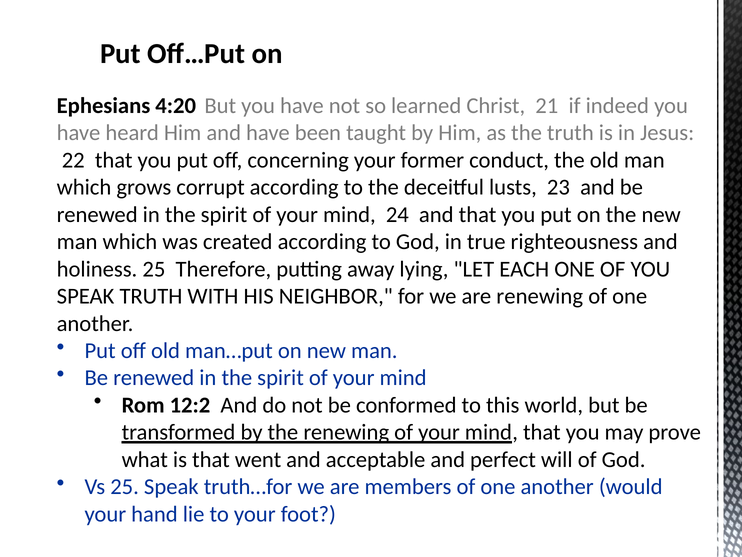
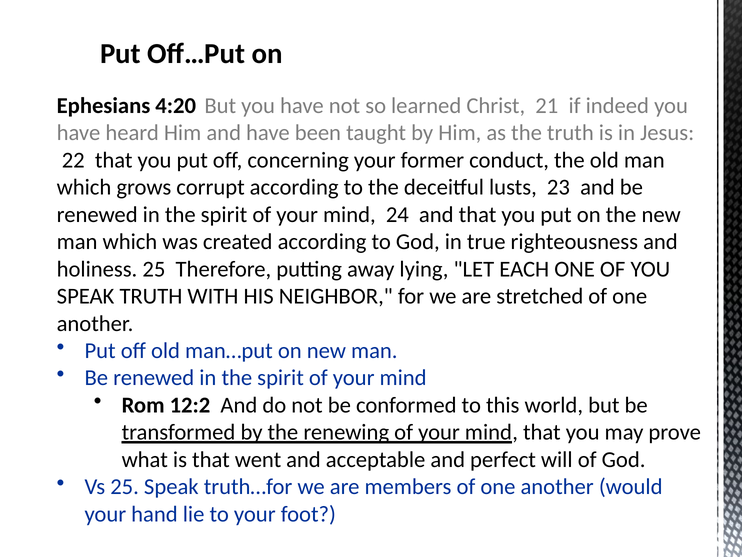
are renewing: renewing -> stretched
